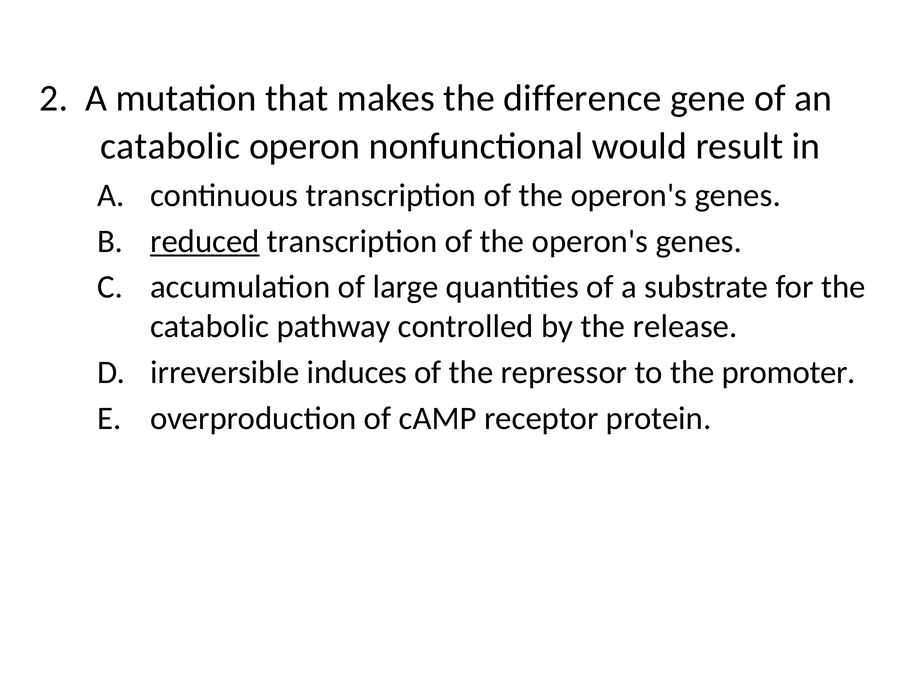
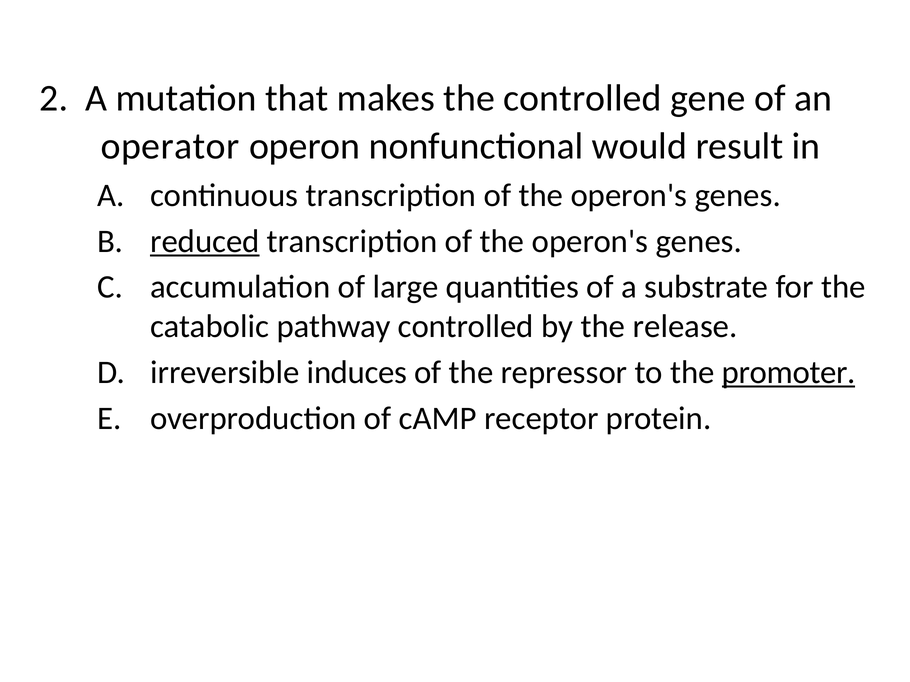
the difference: difference -> controlled
catabolic at (170, 146): catabolic -> operator
promoter underline: none -> present
